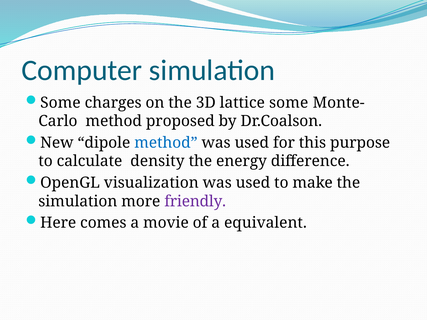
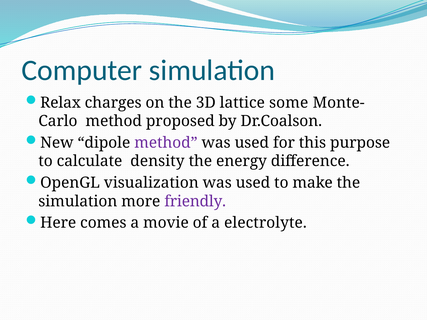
Some at (60, 103): Some -> Relax
method at (166, 143) colour: blue -> purple
equivalent: equivalent -> electrolyte
